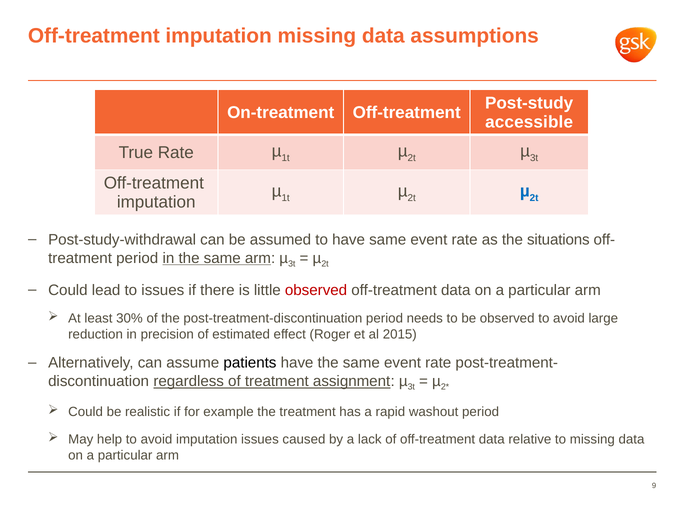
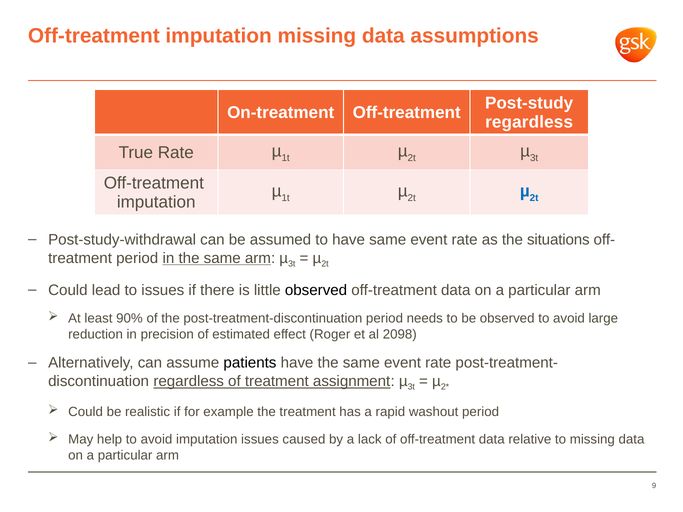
accessible at (529, 122): accessible -> regardless
observed at (316, 290) colour: red -> black
30%: 30% -> 90%
2015: 2015 -> 2098
